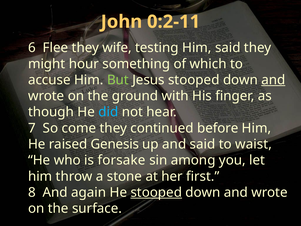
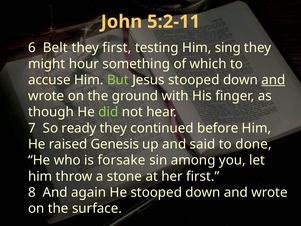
0:2-11: 0:2-11 -> 5:2-11
Flee: Flee -> Belt
they wife: wife -> first
Him said: said -> sing
did colour: light blue -> light green
come: come -> ready
waist: waist -> done
stooped at (156, 192) underline: present -> none
